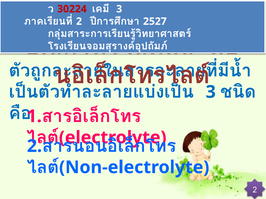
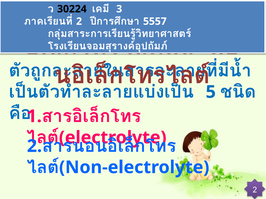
30224 colour: red -> black
2527: 2527 -> 5557
3 at (211, 92): 3 -> 5
